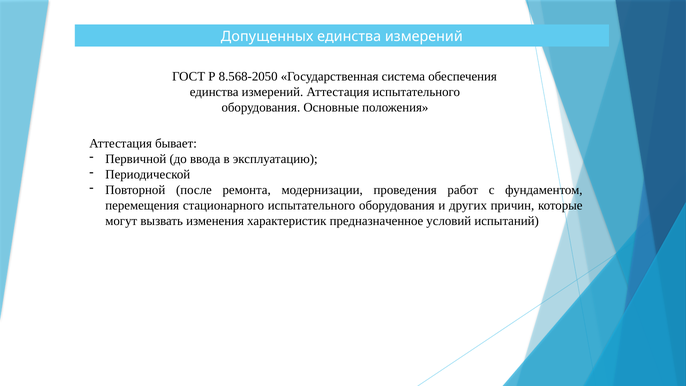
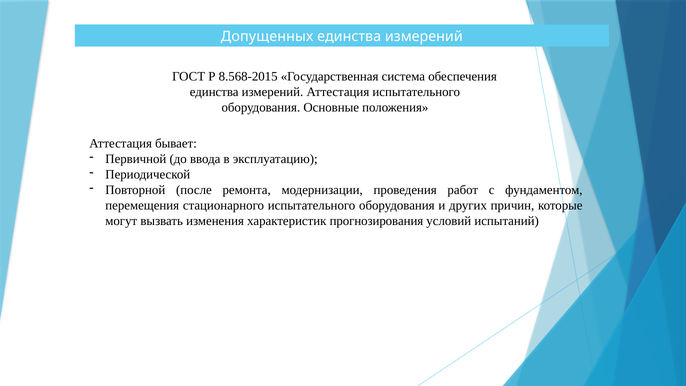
8.568-2050: 8.568-2050 -> 8.568-2015
предназначенное: предназначенное -> прогнозирования
